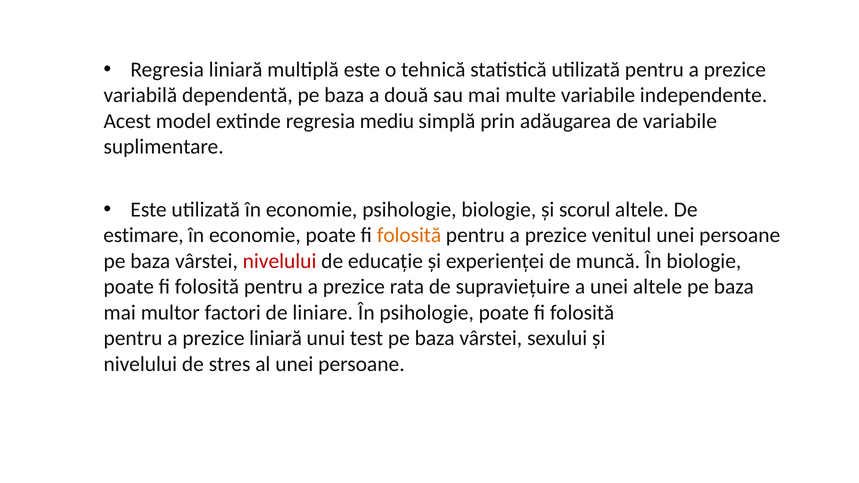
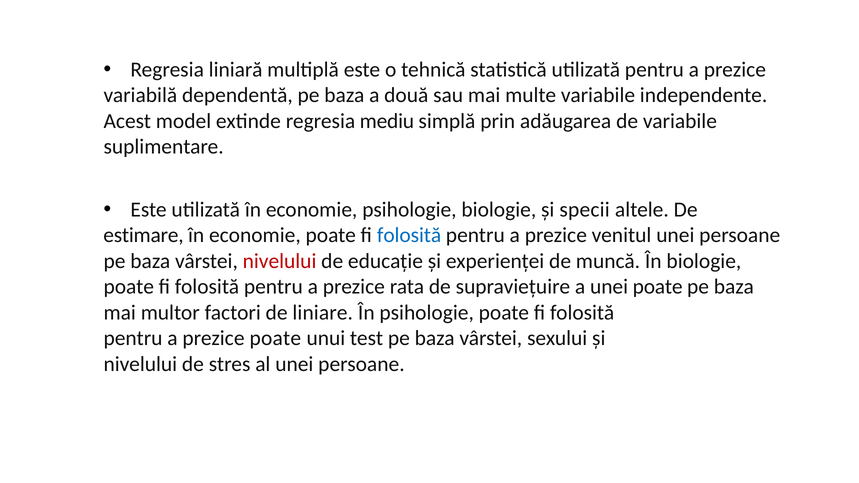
scorul: scorul -> specii
folosită at (409, 235) colour: orange -> blue
unei altele: altele -> poate
prezice liniară: liniară -> poate
